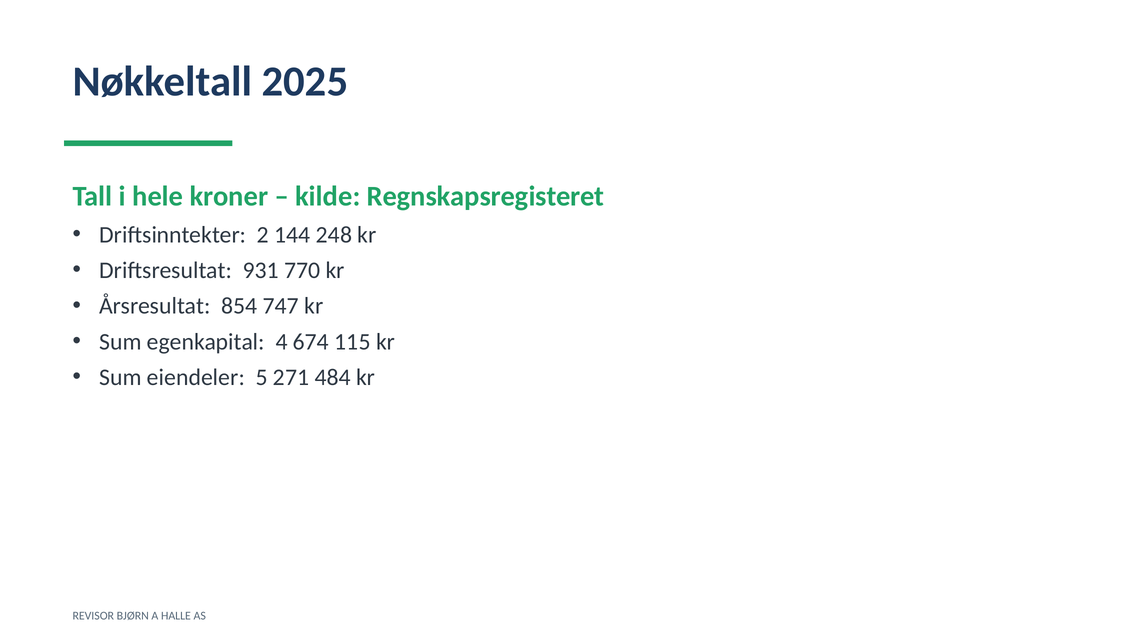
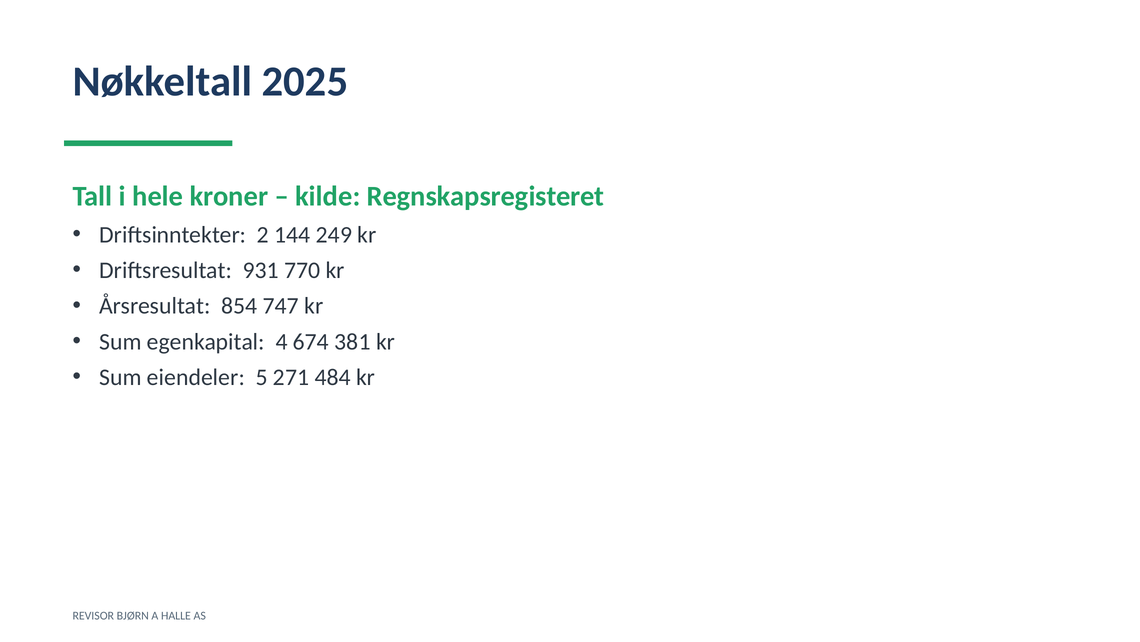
248: 248 -> 249
115: 115 -> 381
